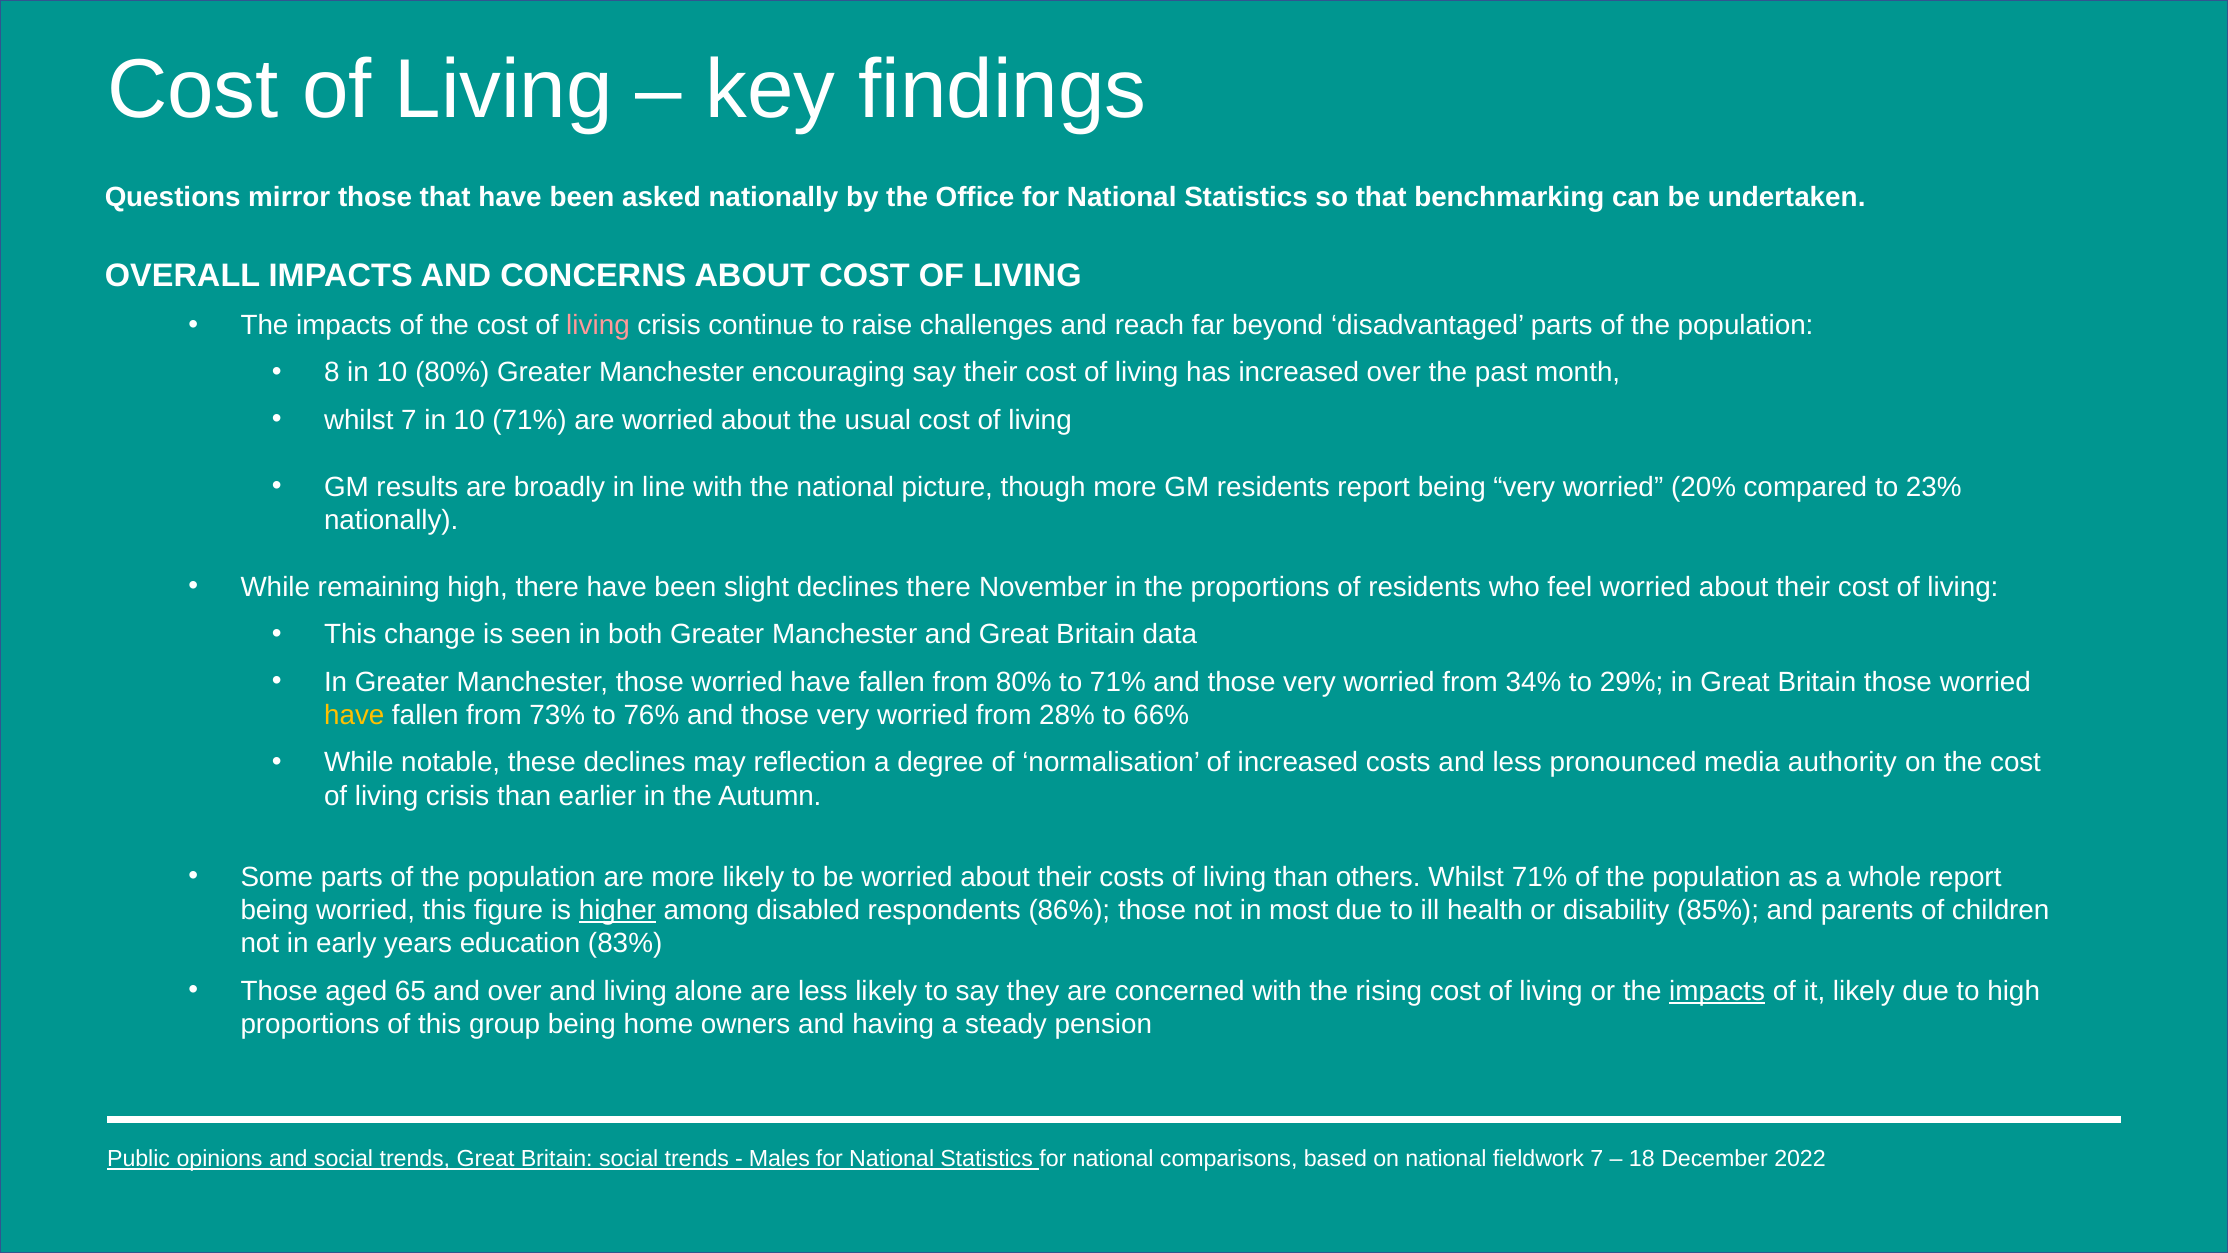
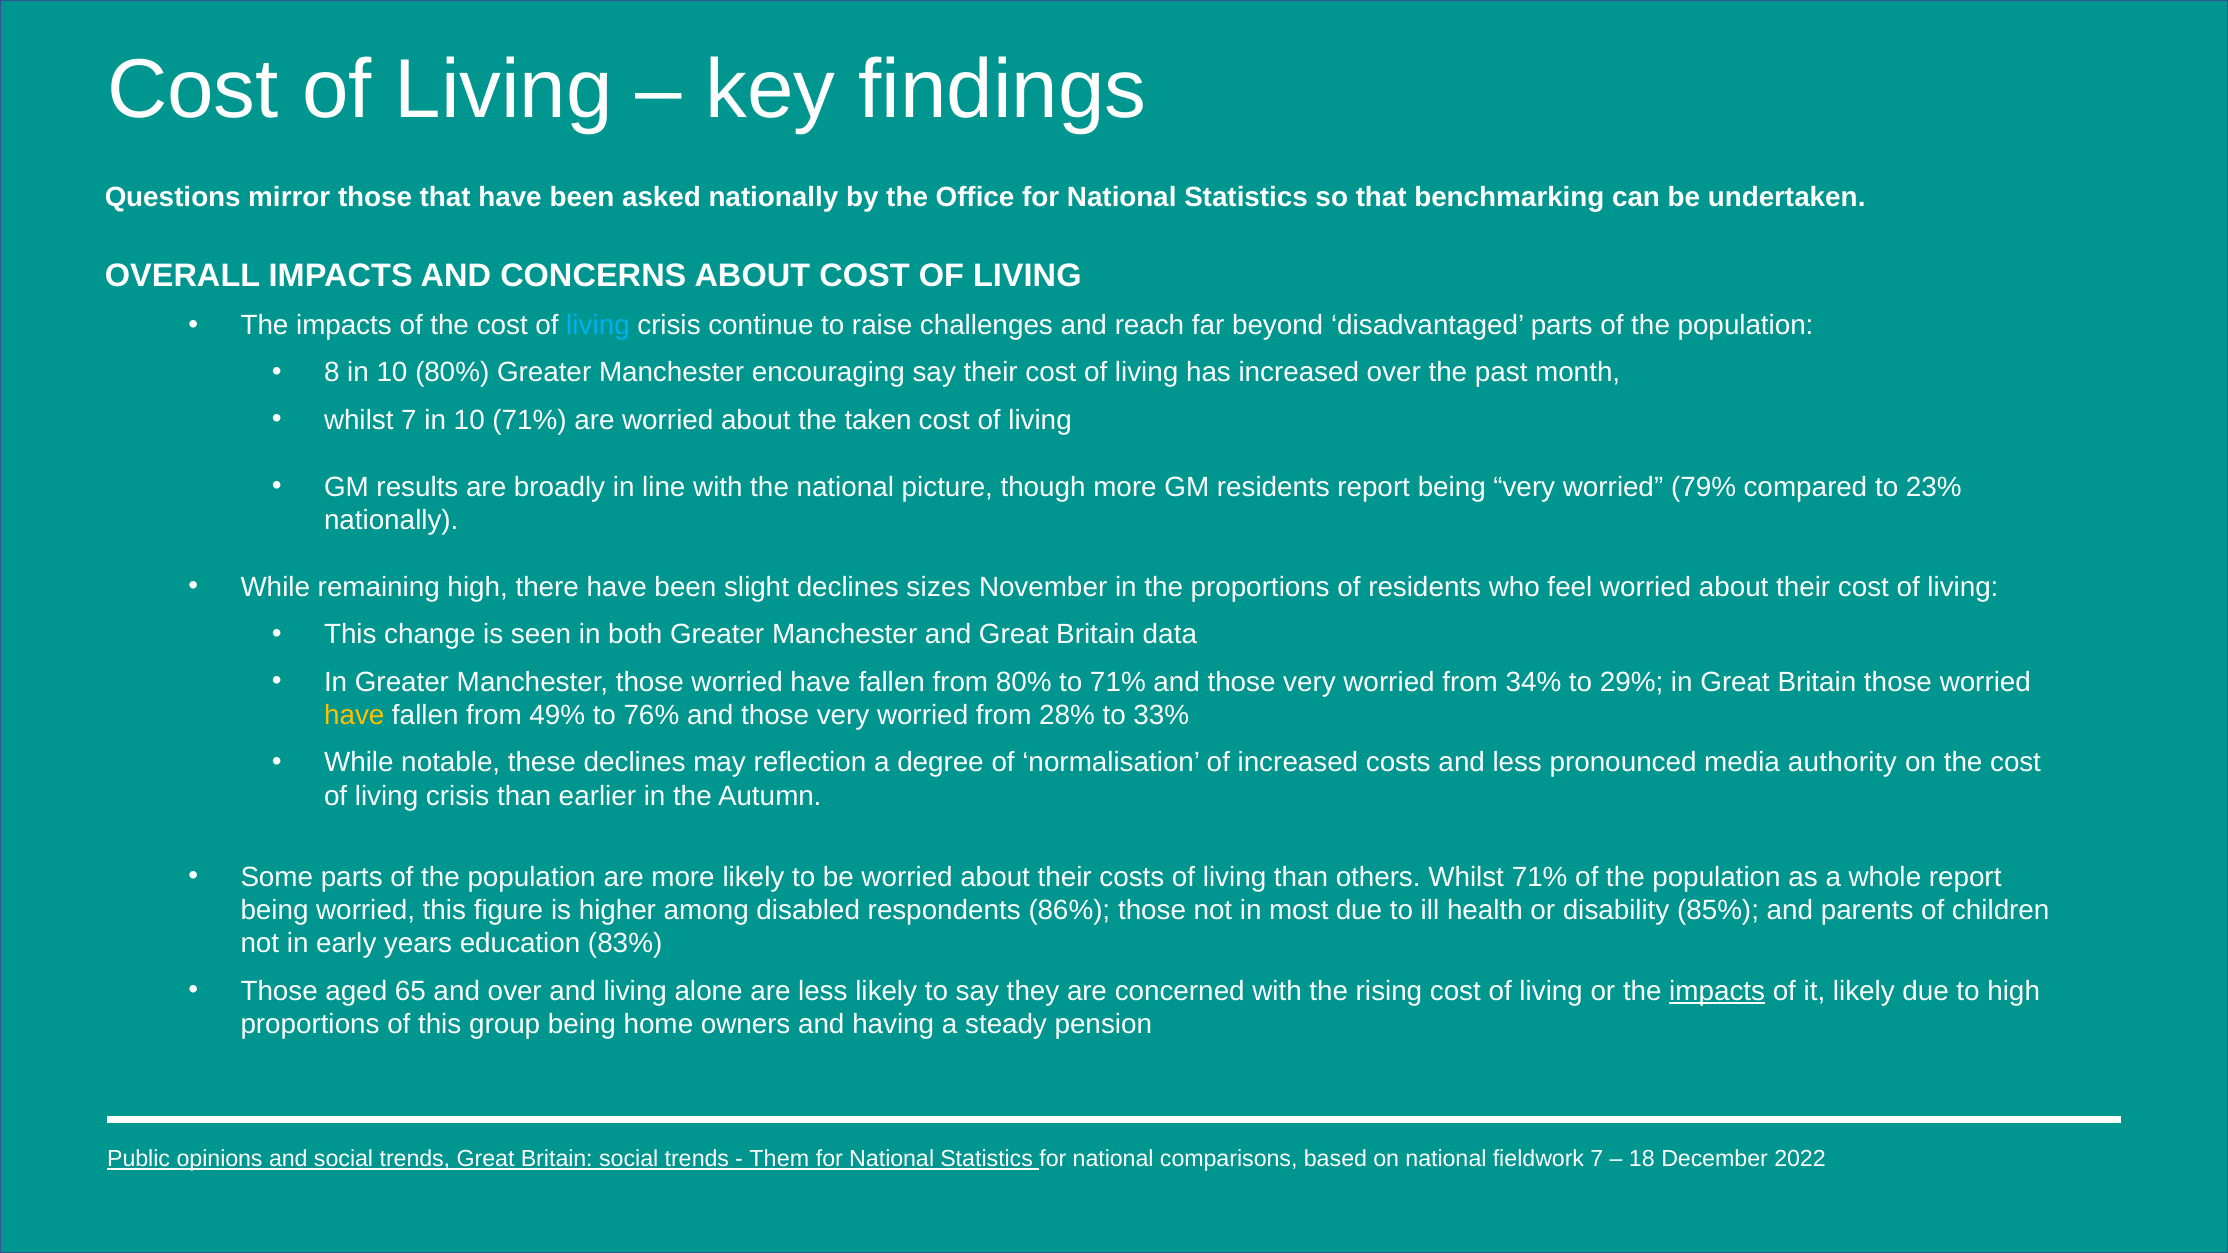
living at (598, 325) colour: pink -> light blue
usual: usual -> taken
20%: 20% -> 79%
declines there: there -> sizes
73%: 73% -> 49%
66%: 66% -> 33%
higher underline: present -> none
Males: Males -> Them
